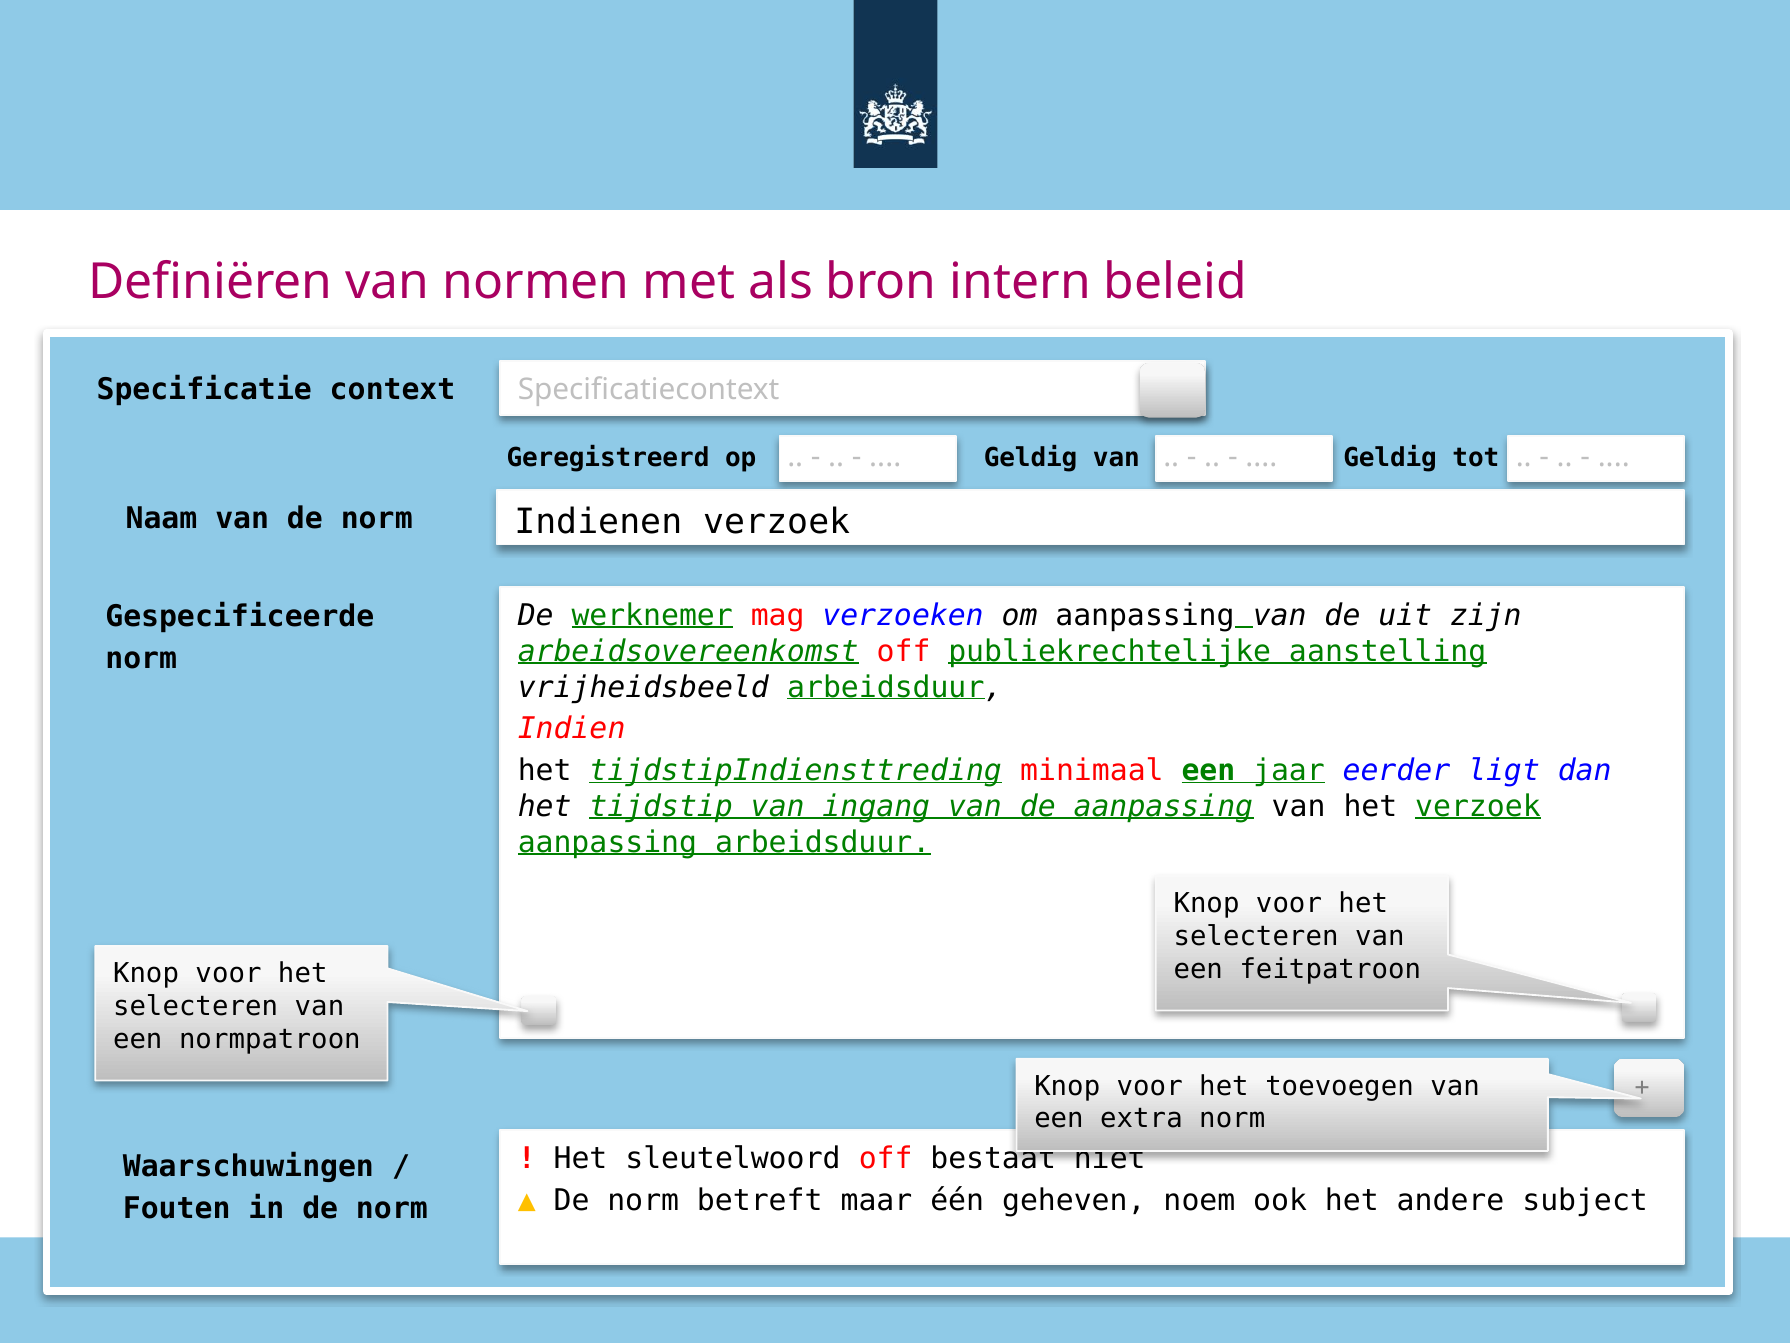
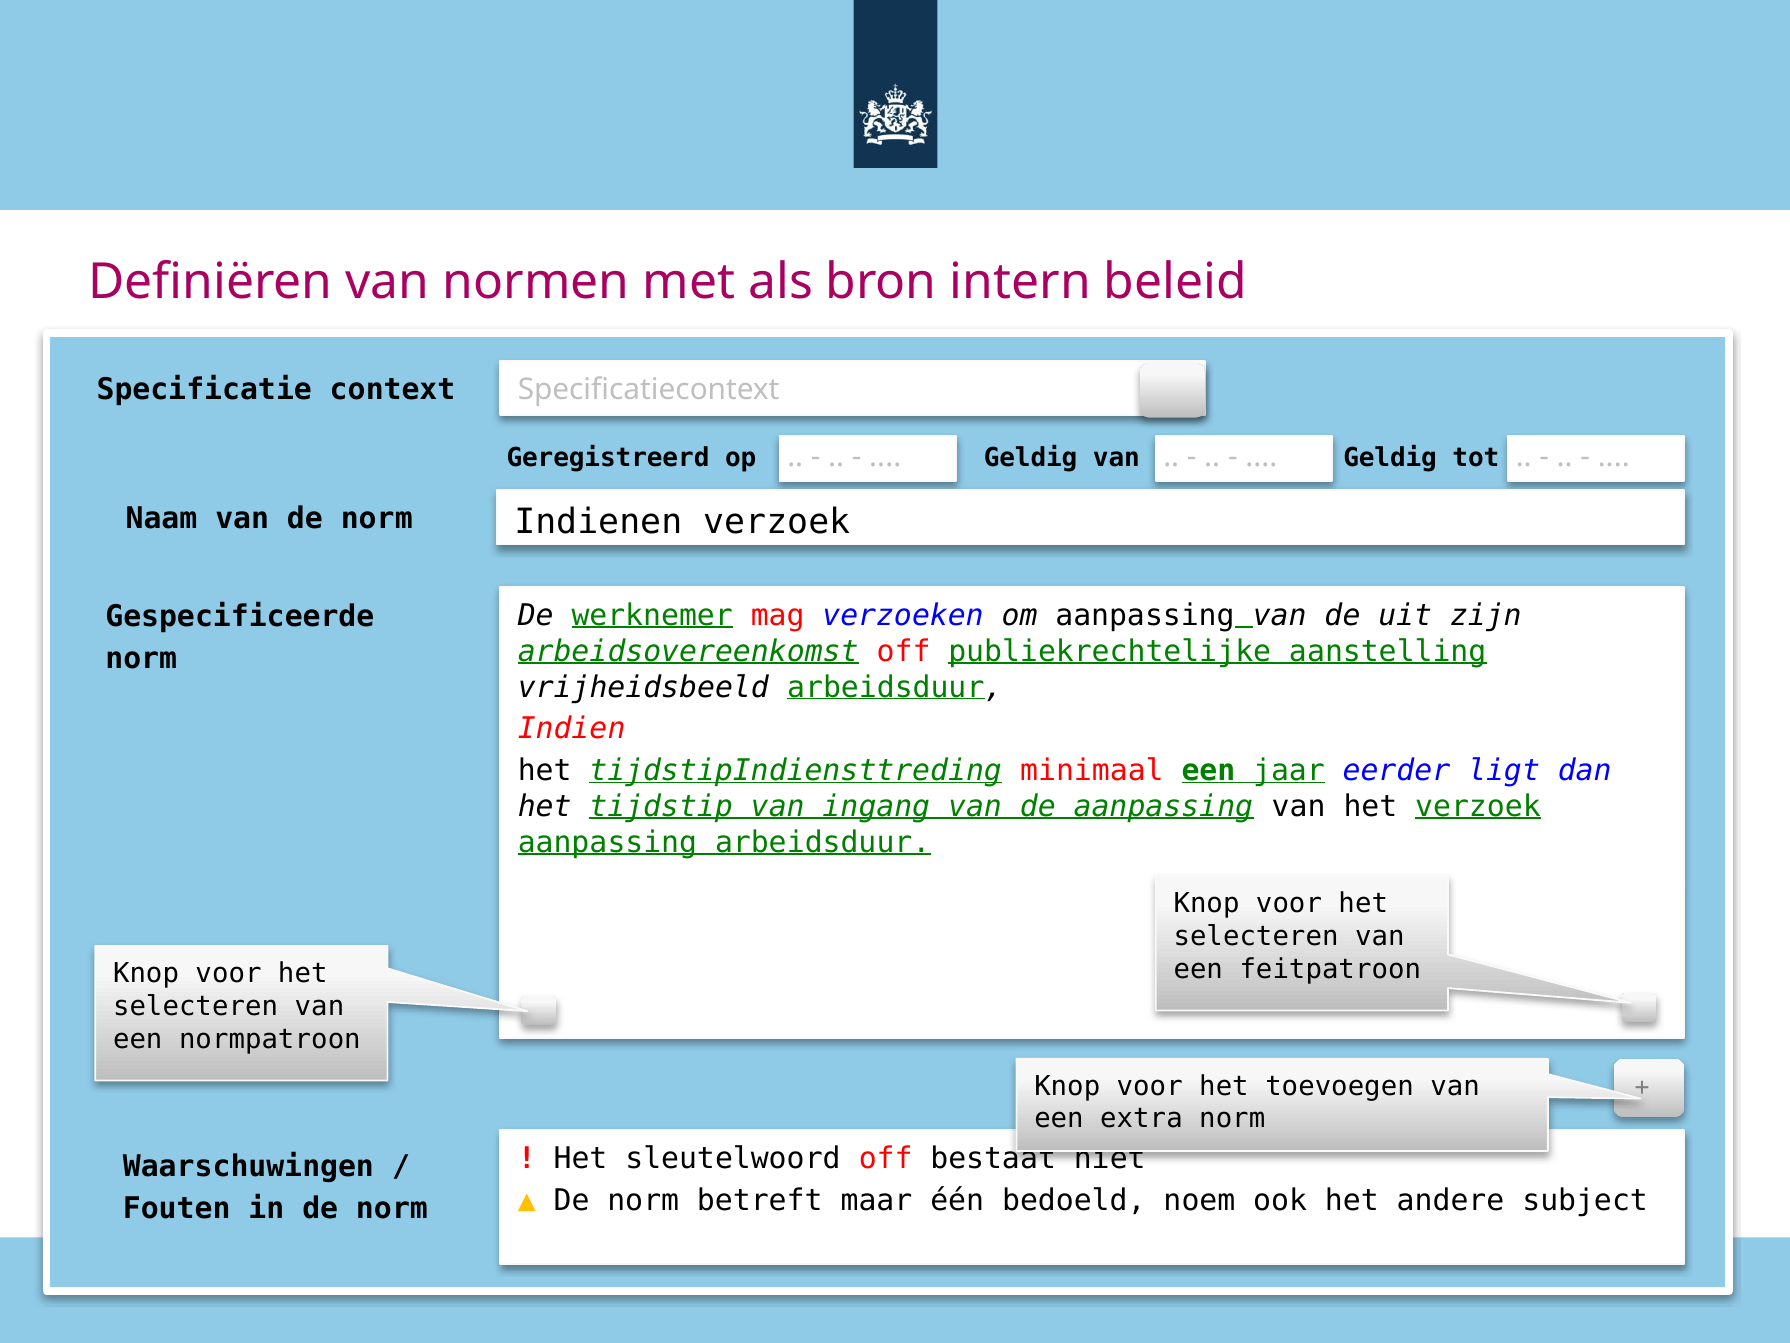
geheven: geheven -> bedoeld
